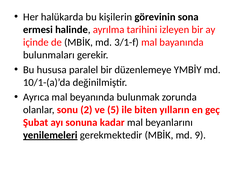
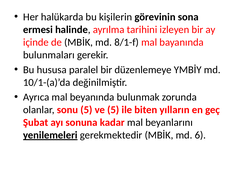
3/1-f: 3/1-f -> 8/1-f
sonu 2: 2 -> 5
9: 9 -> 6
